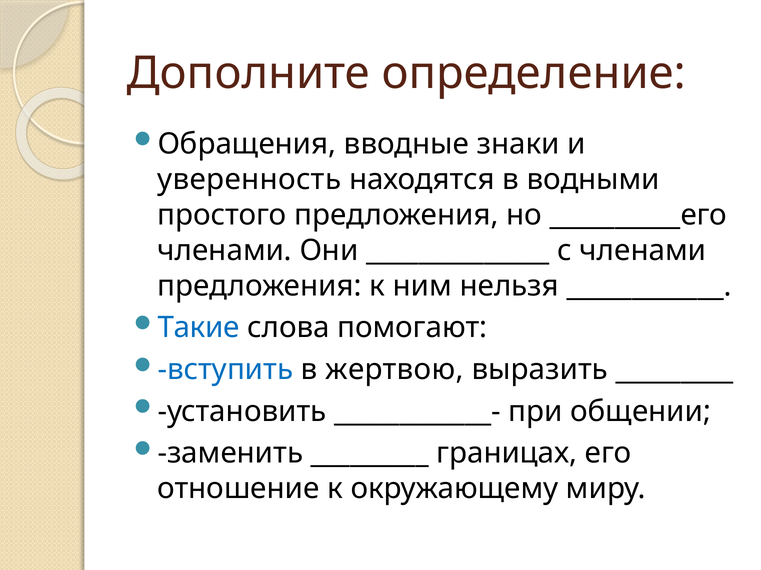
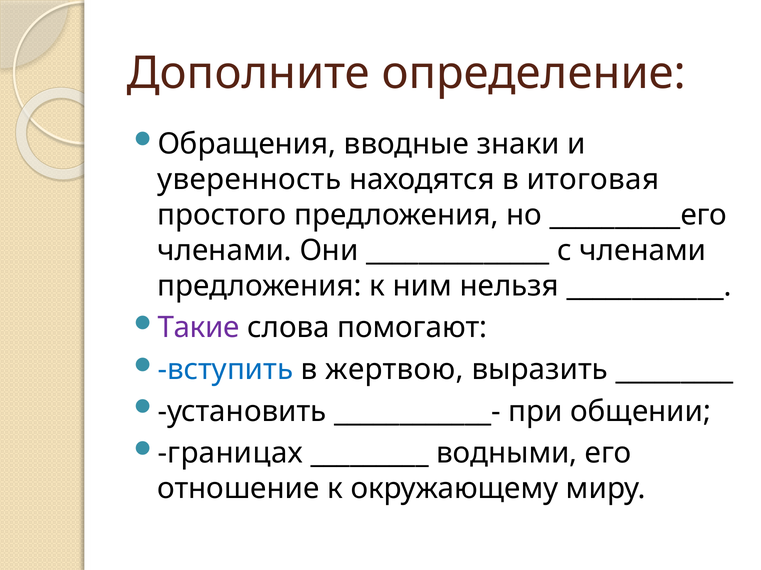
водными: водными -> итоговая
Такие colour: blue -> purple
заменить: заменить -> границах
границах: границах -> водными
